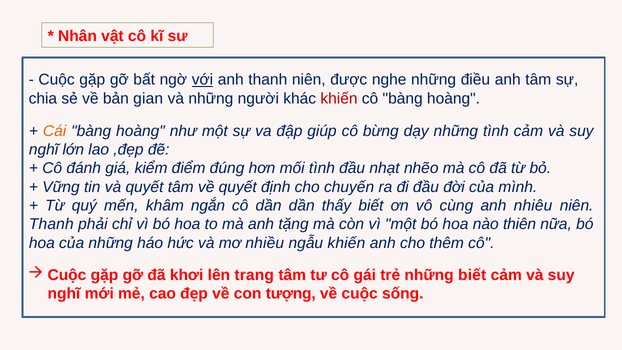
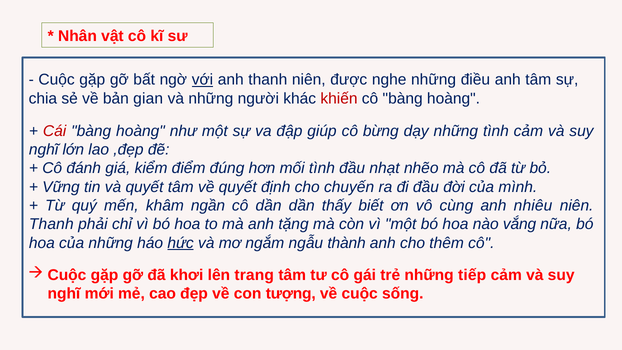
Cái colour: orange -> red
ngắn: ngắn -> ngần
thiên: thiên -> vắng
hức underline: none -> present
nhiều: nhiều -> ngắm
ngẫu khiến: khiến -> thành
những biết: biết -> tiếp
